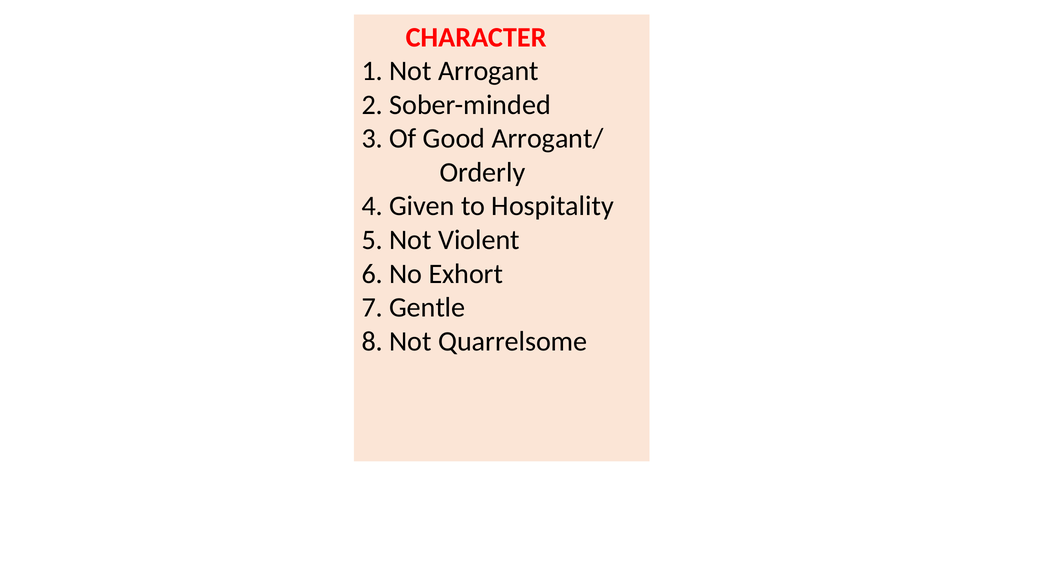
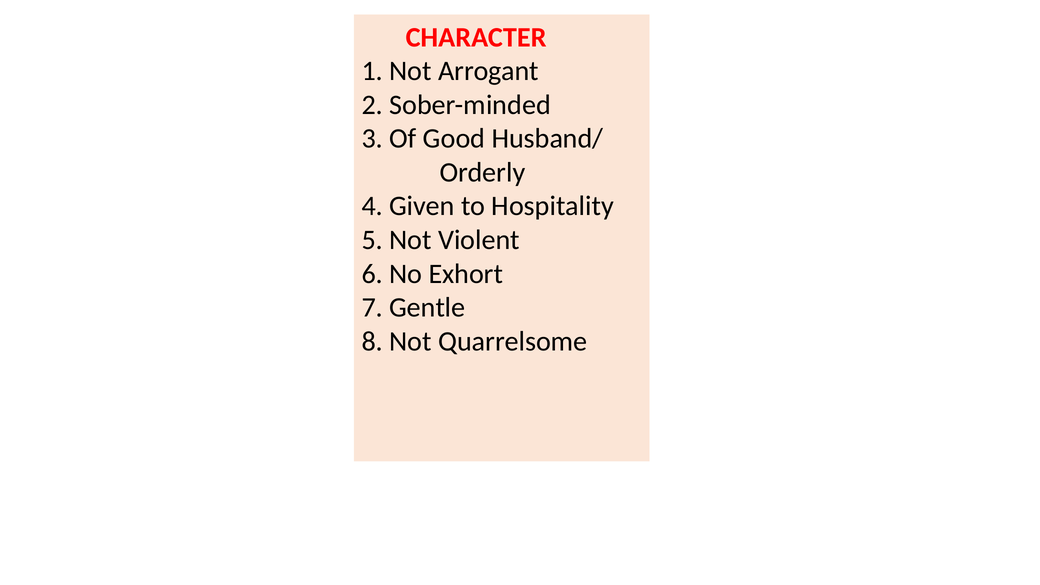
Arrogant/: Arrogant/ -> Husband/
